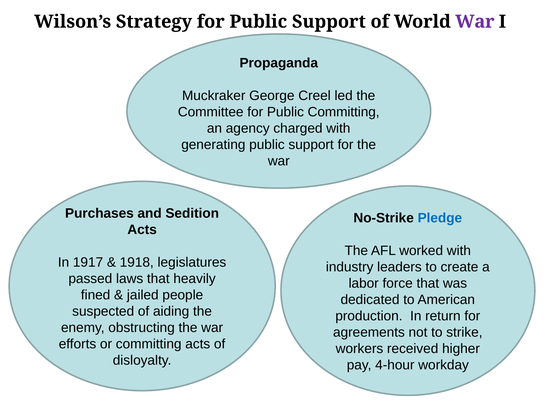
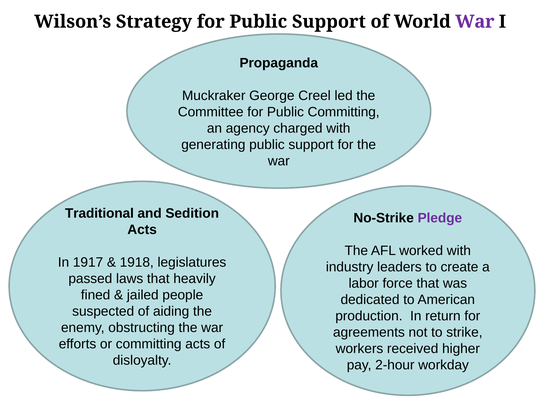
Purchases: Purchases -> Traditional
Pledge colour: blue -> purple
4-hour: 4-hour -> 2-hour
